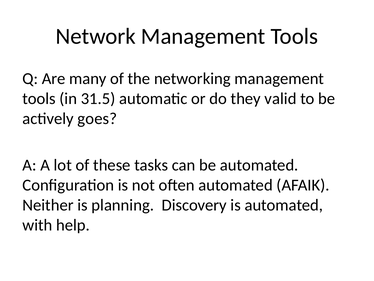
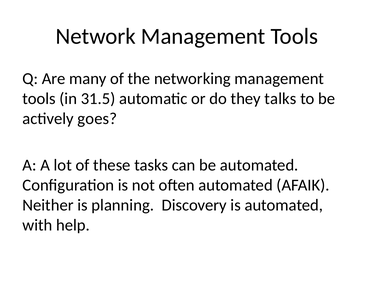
valid: valid -> talks
